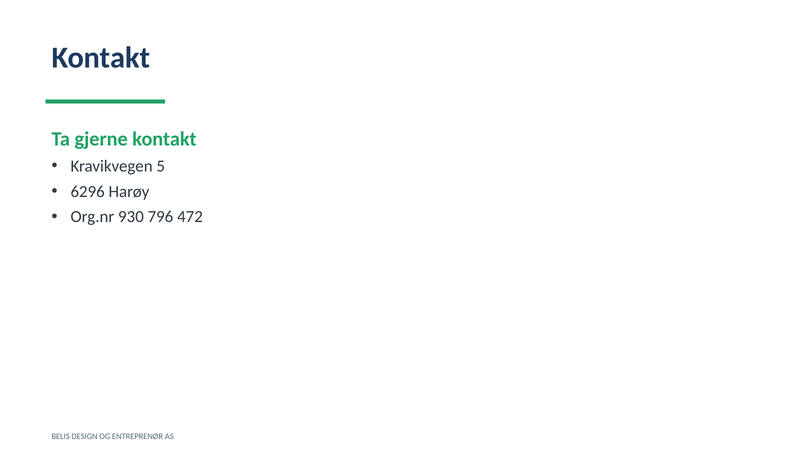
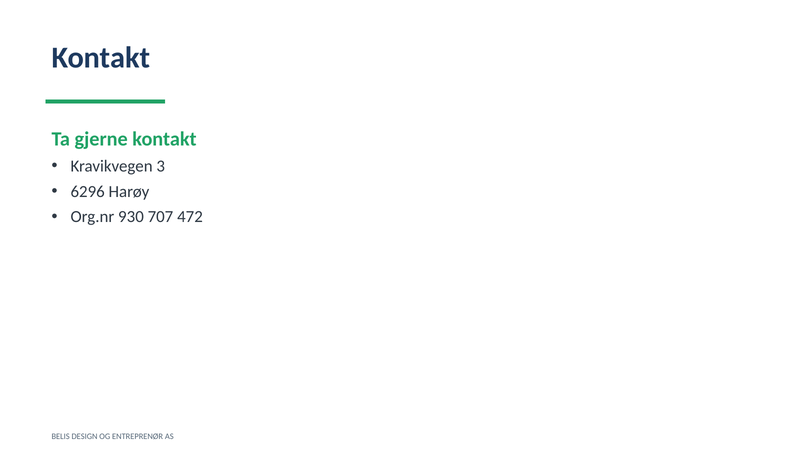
5: 5 -> 3
796: 796 -> 707
